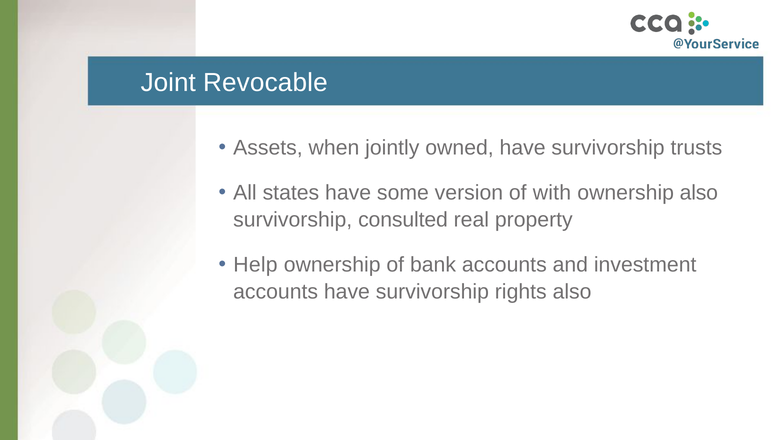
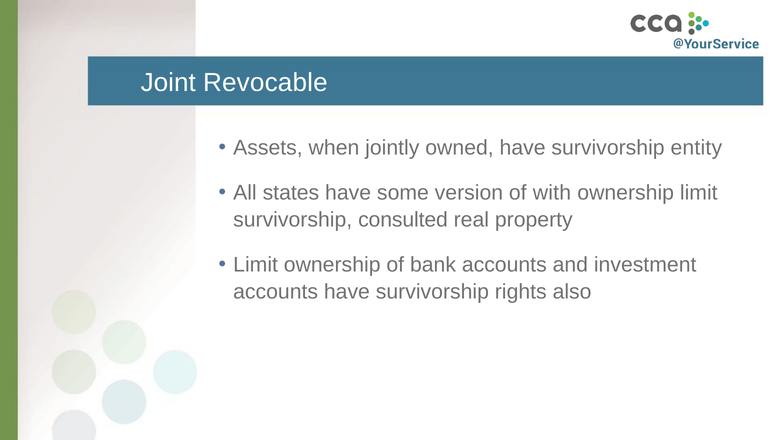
trusts: trusts -> entity
ownership also: also -> limit
Help at (255, 265): Help -> Limit
